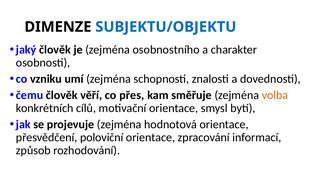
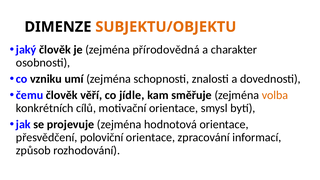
SUBJEKTU/OBJEKTU colour: blue -> orange
osobnostního: osobnostního -> přírodovědná
přes: přes -> jídle
